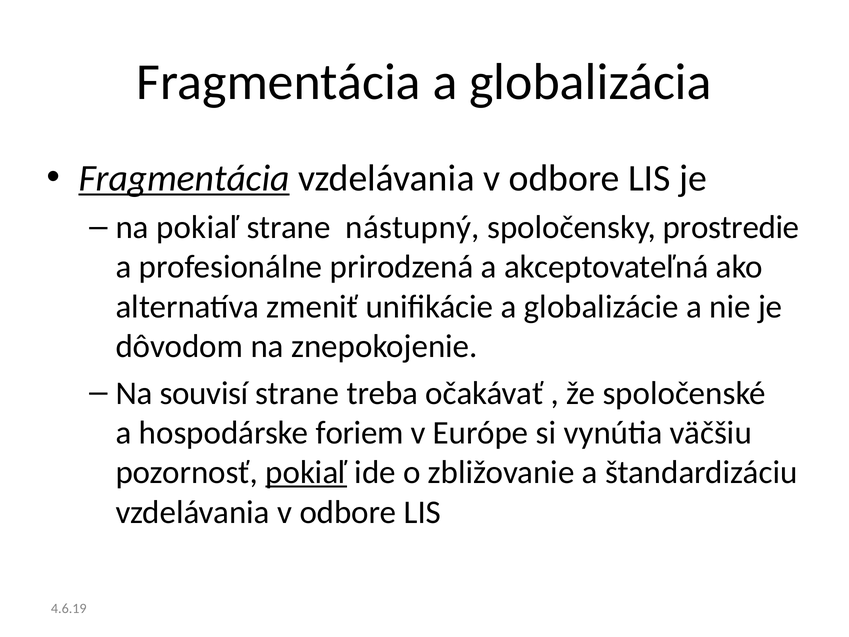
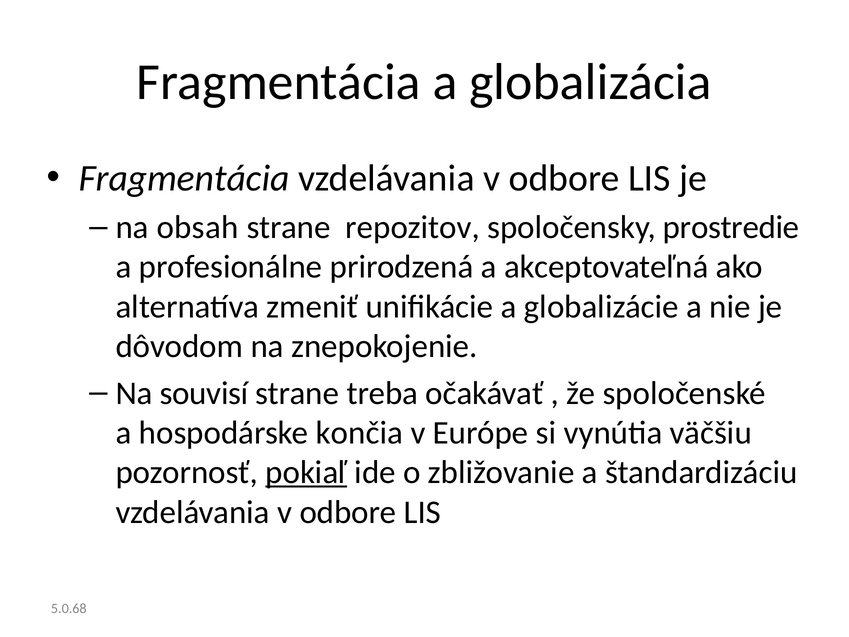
Fragmentácia at (184, 178) underline: present -> none
na pokiaľ: pokiaľ -> obsah
nástupný: nástupný -> repozitov
foriem: foriem -> končia
4.6.19: 4.6.19 -> 5.0.68
